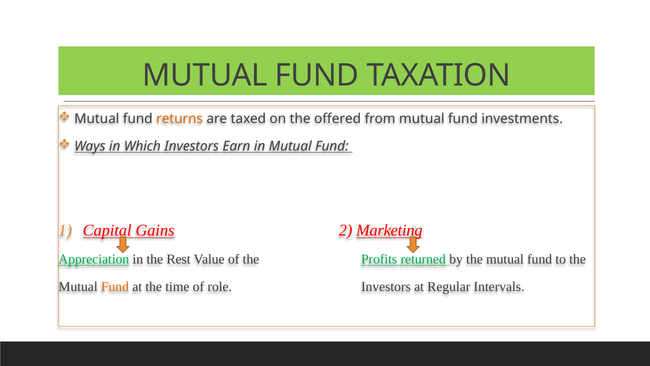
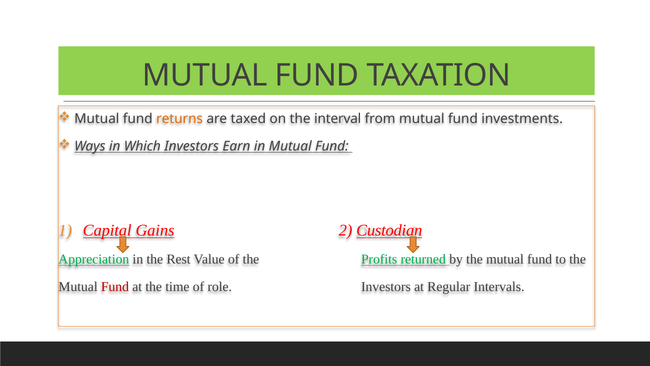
offered: offered -> interval
Marketing: Marketing -> Custodian
Fund at (115, 286) colour: orange -> red
